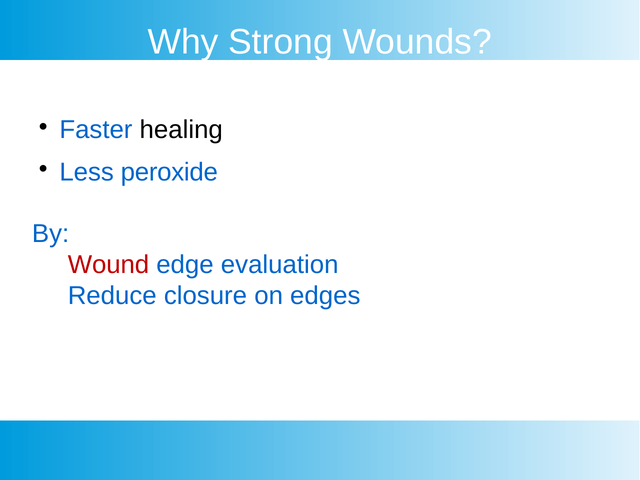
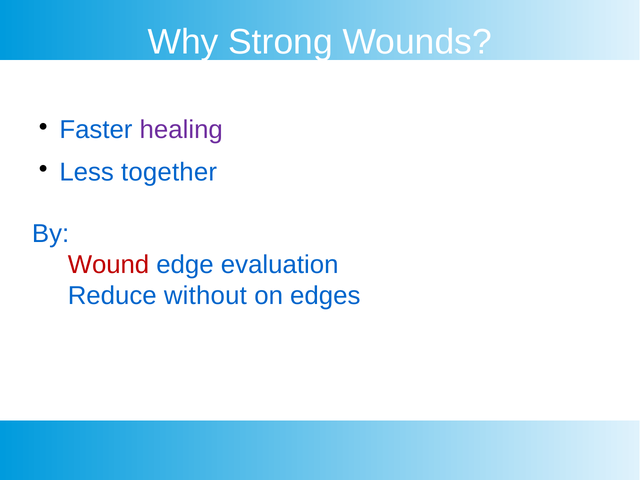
healing colour: black -> purple
peroxide: peroxide -> together
closure: closure -> without
